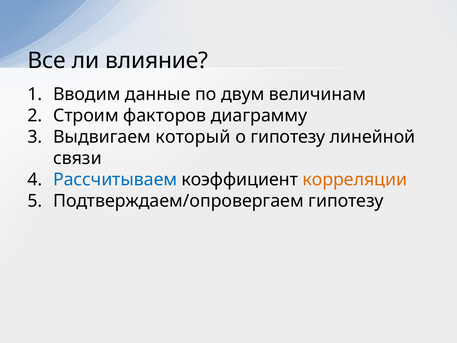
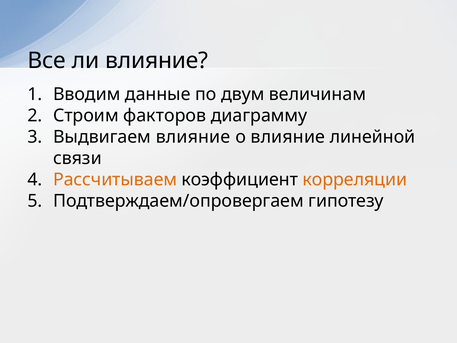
Выдвигаем который: который -> влияние
о гипотезу: гипотезу -> влияние
Рассчитываем colour: blue -> orange
